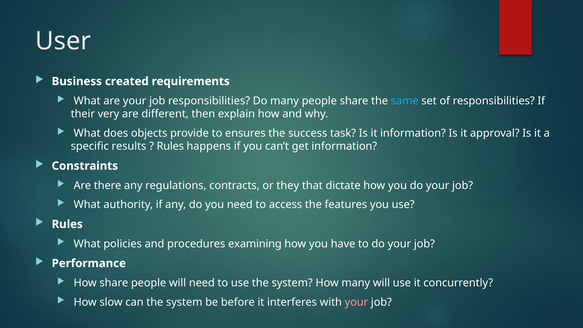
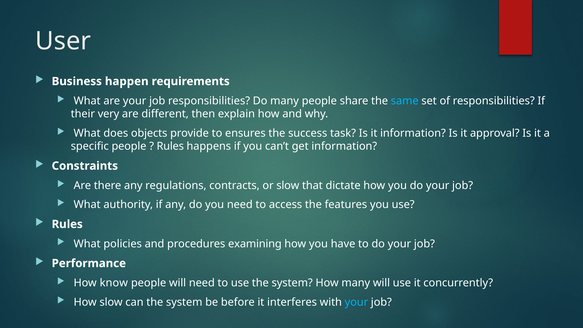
created: created -> happen
specific results: results -> people
or they: they -> slow
How share: share -> know
your at (356, 302) colour: pink -> light blue
